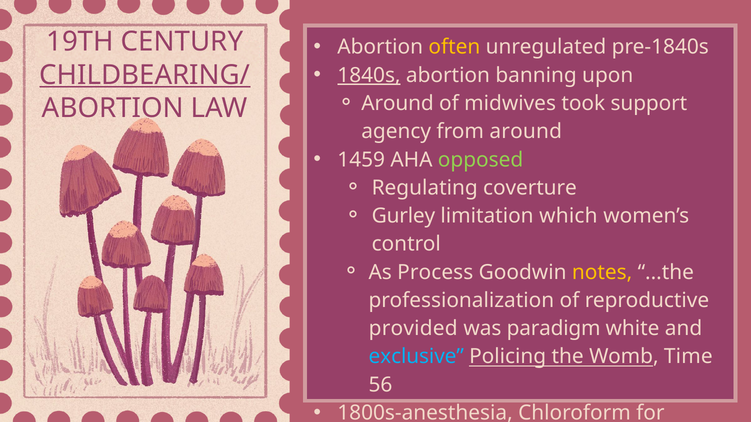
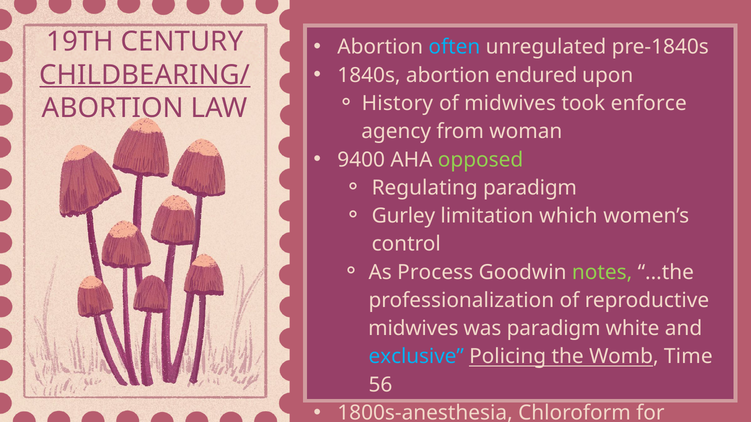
often colour: yellow -> light blue
1840s underline: present -> none
banning: banning -> endured
Around at (398, 103): Around -> History
support: support -> enforce
from around: around -> woman
1459: 1459 -> 9400
Regulating coverture: coverture -> paradigm
notes colour: yellow -> light green
provided at (413, 329): provided -> midwives
